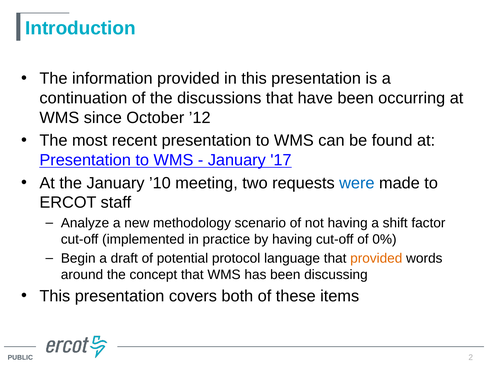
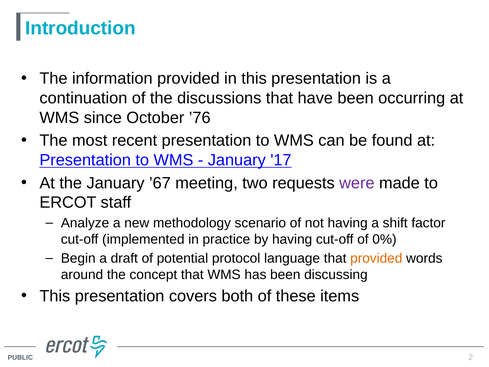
’12: ’12 -> ’76
’10: ’10 -> ’67
were colour: blue -> purple
